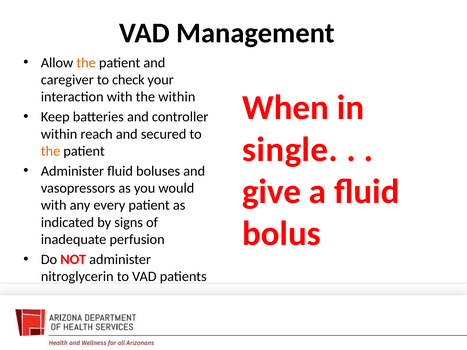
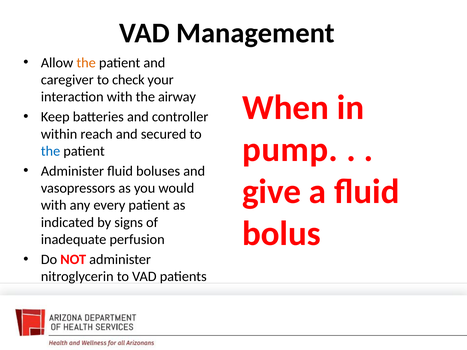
the within: within -> airway
single: single -> pump
the at (51, 151) colour: orange -> blue
